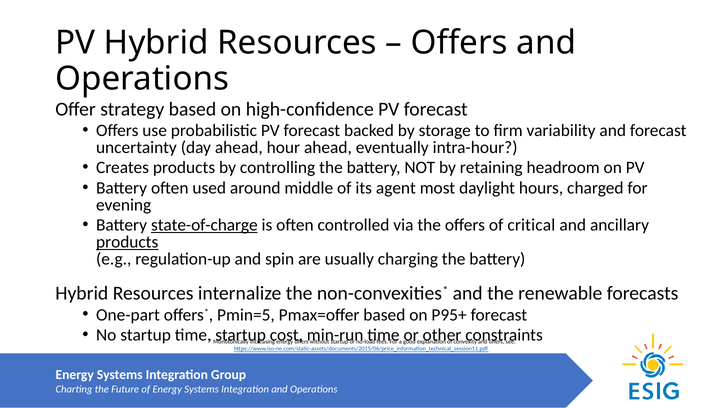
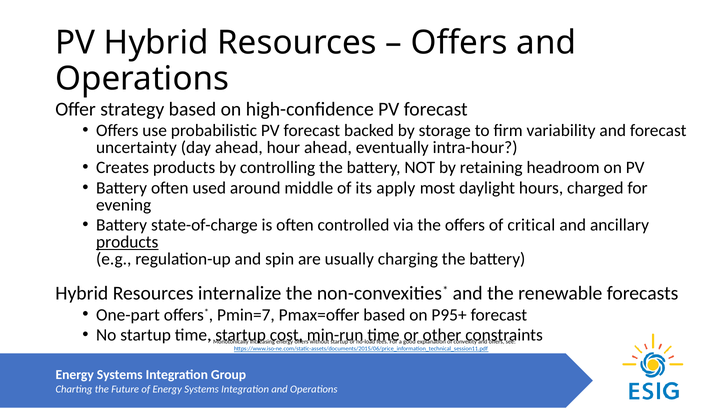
agent: agent -> apply
state-of-charge underline: present -> none
Pmin=5: Pmin=5 -> Pmin=7
